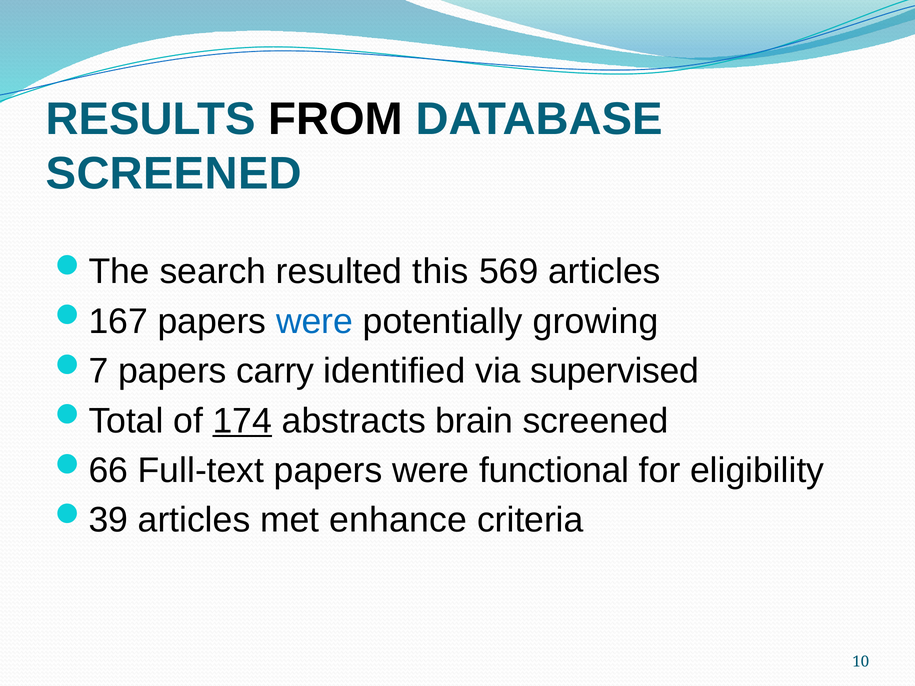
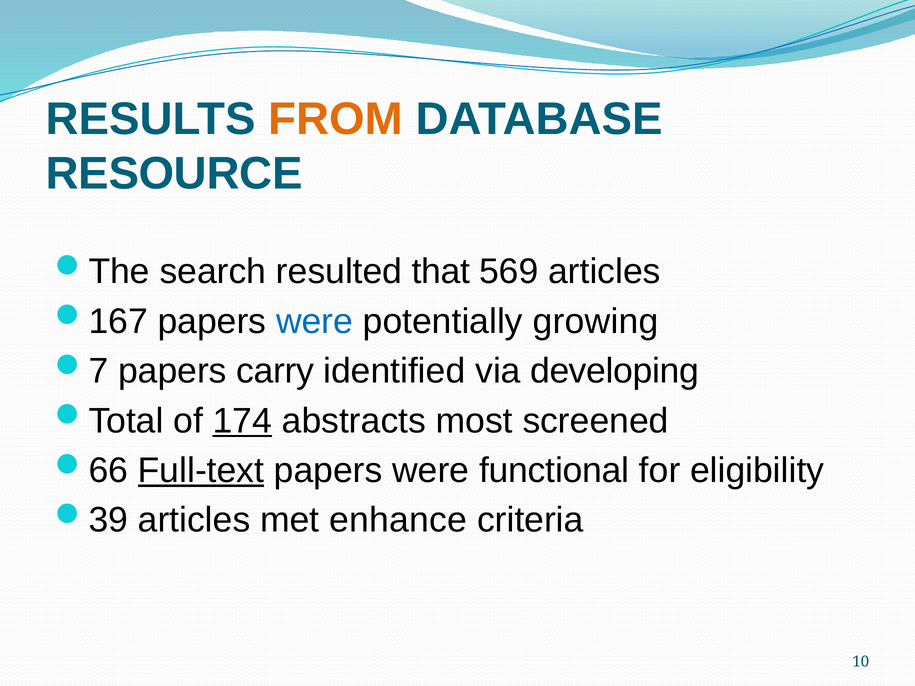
FROM colour: black -> orange
SCREENED at (174, 174): SCREENED -> RESOURCE
this: this -> that
supervised: supervised -> developing
brain: brain -> most
Full-text underline: none -> present
